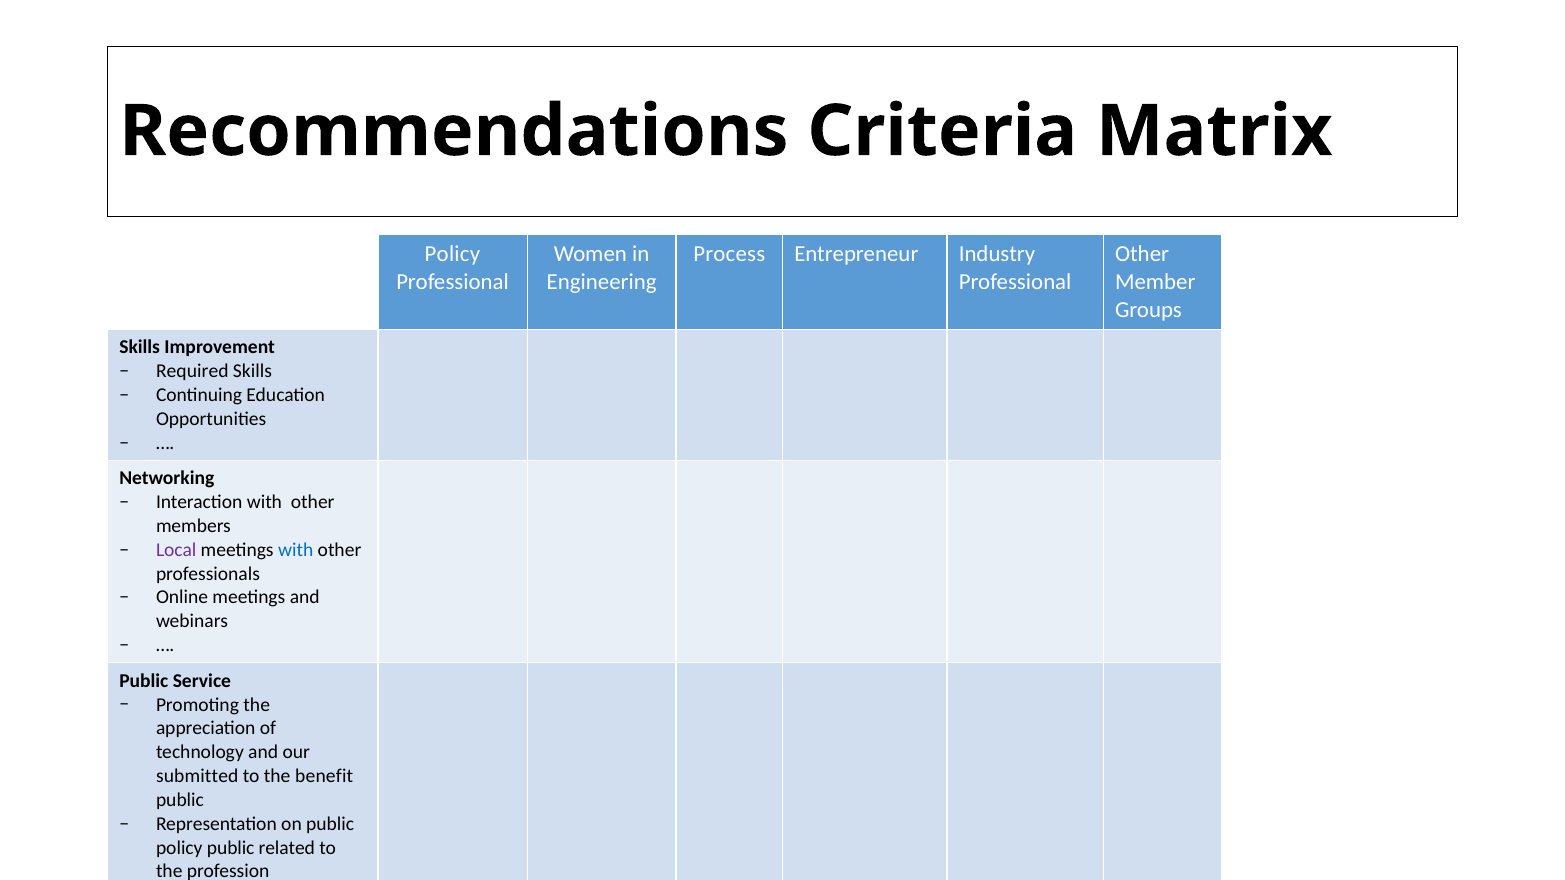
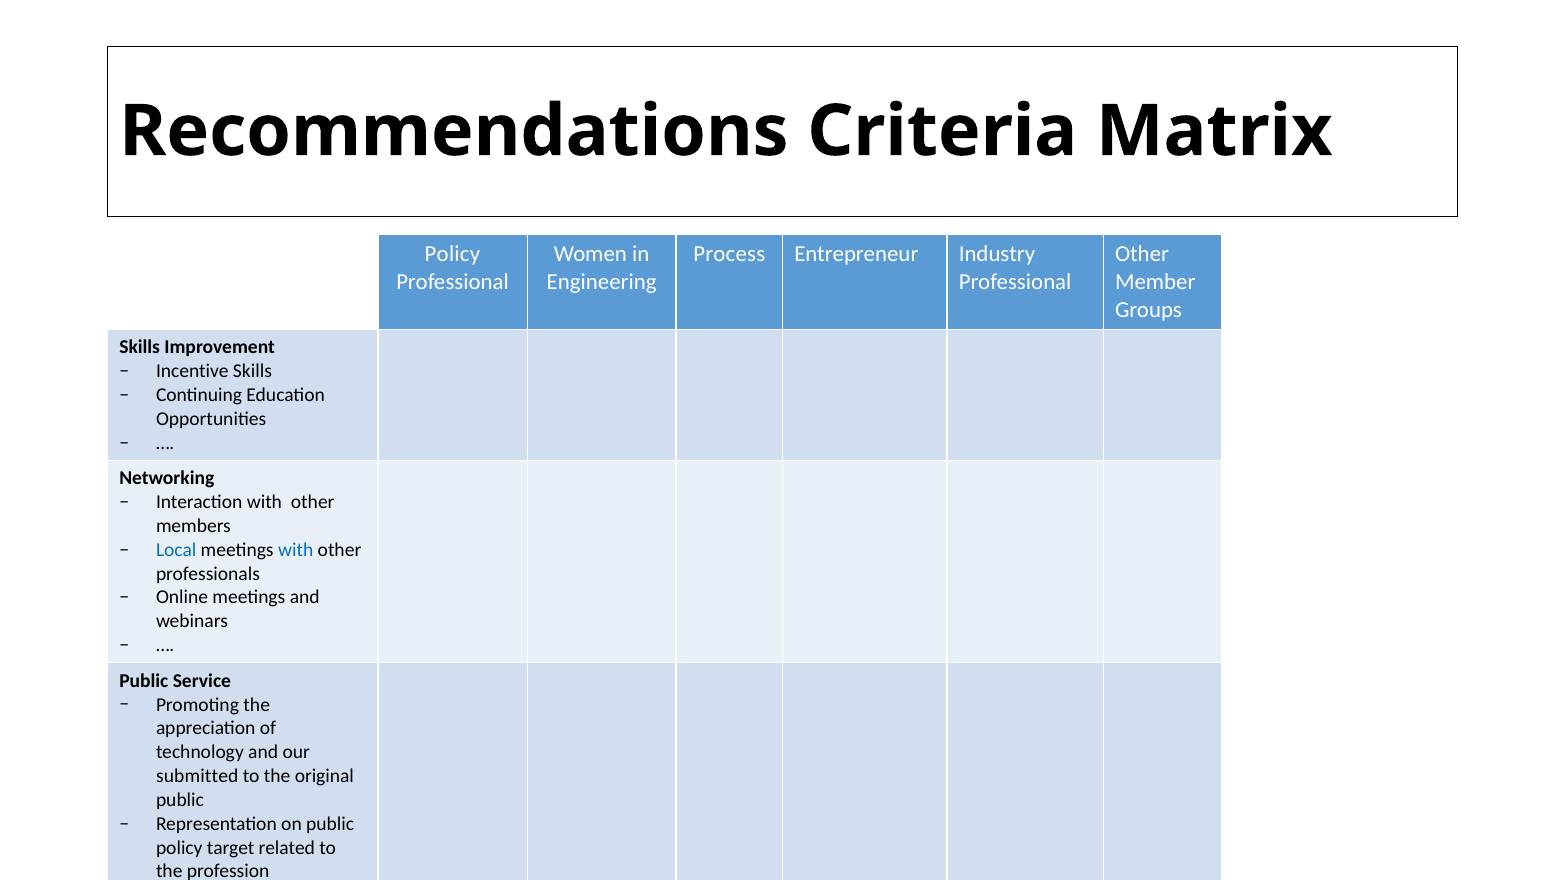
Required: Required -> Incentive
Local colour: purple -> blue
benefit: benefit -> original
policy public: public -> target
